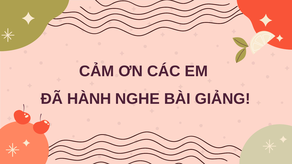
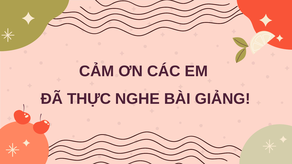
HÀNH: HÀNH -> THỰC
